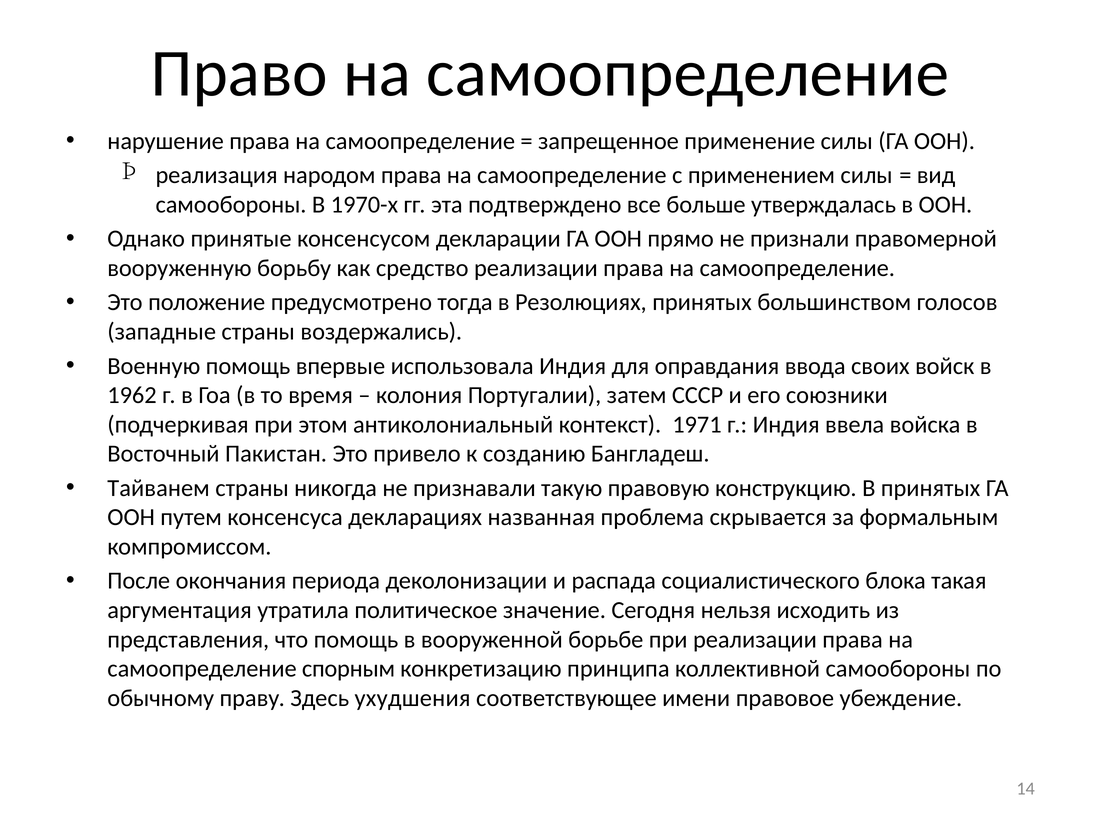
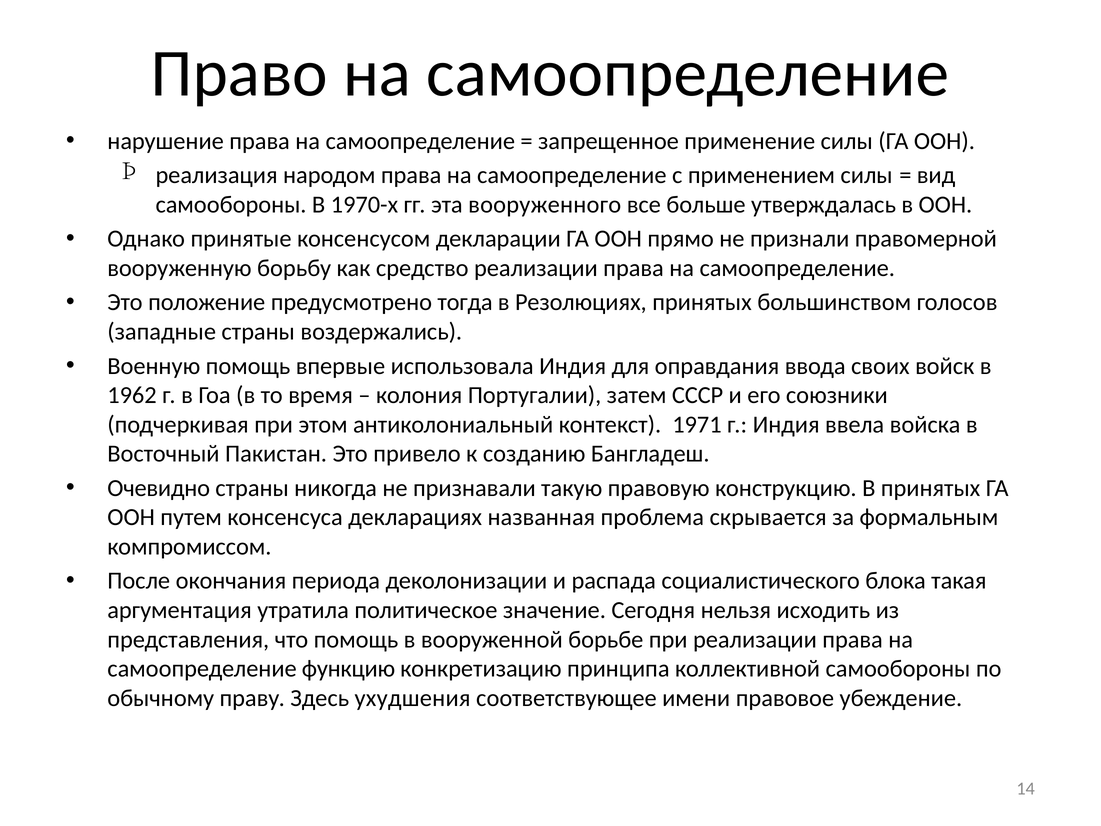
подтверждено: подтверждено -> вооруженного
Тайванем: Тайванем -> Очевидно
спорным: спорным -> функцию
